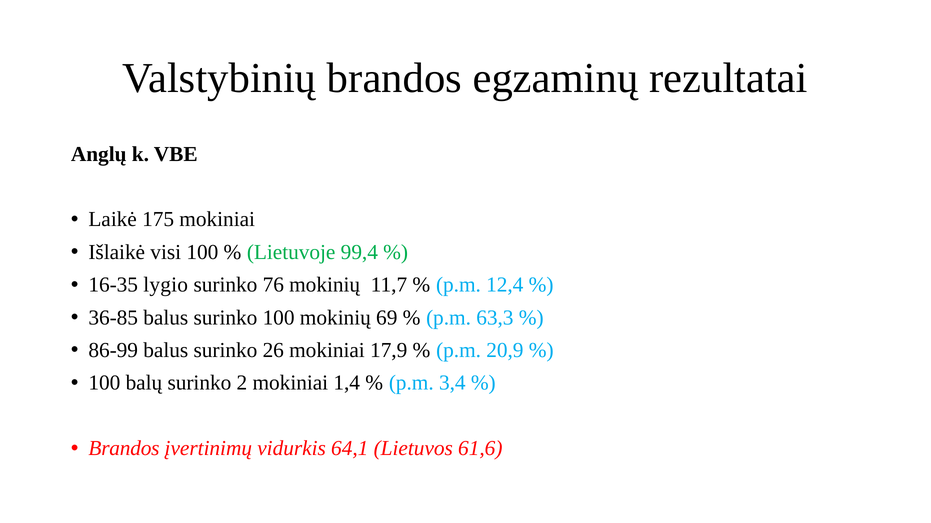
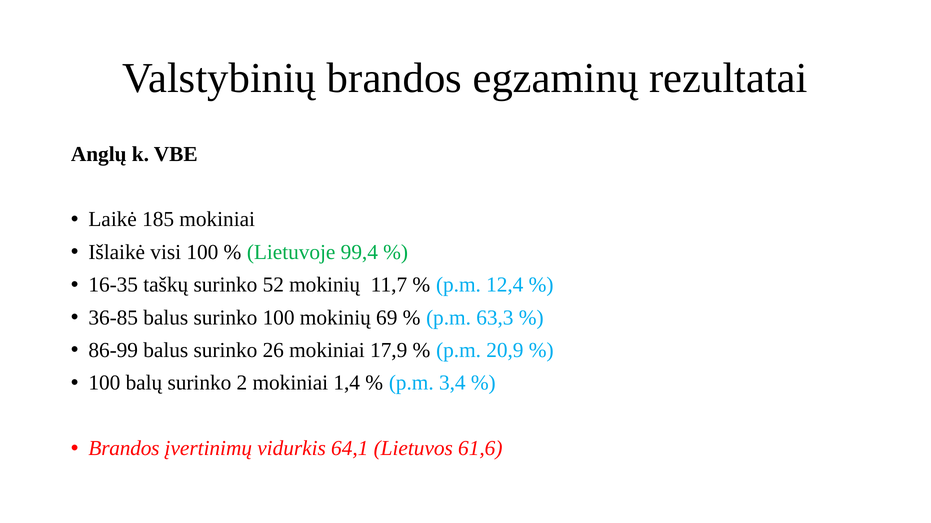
175: 175 -> 185
lygio: lygio -> taškų
76: 76 -> 52
